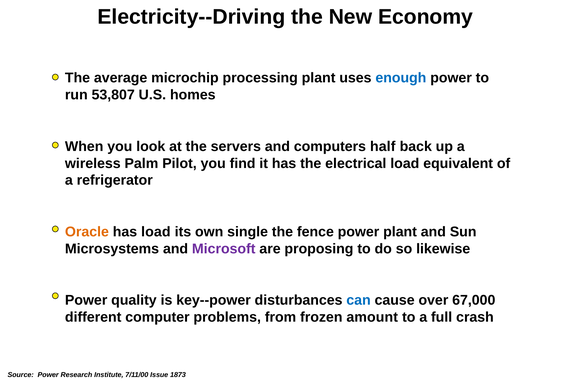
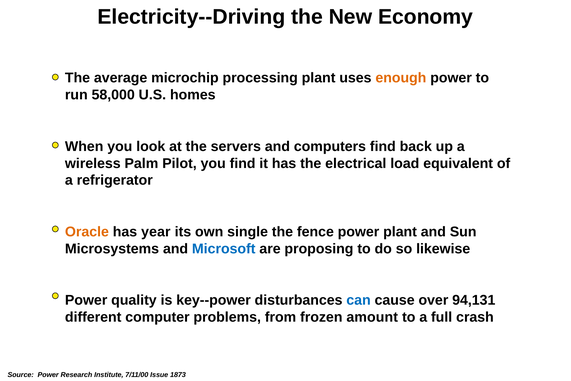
enough colour: blue -> orange
53,807: 53,807 -> 58,000
computers half: half -> find
has load: load -> year
Microsoft colour: purple -> blue
67,000: 67,000 -> 94,131
